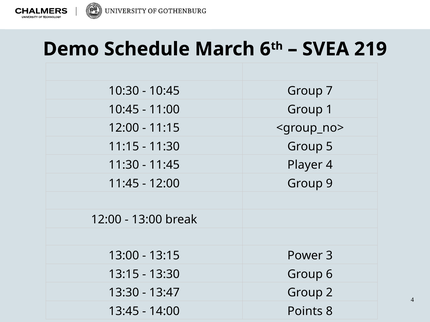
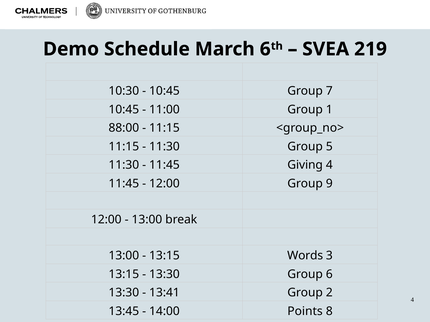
12:00 at (124, 128): 12:00 -> 88:00
Player: Player -> Giving
Power: Power -> Words
13:47: 13:47 -> 13:41
